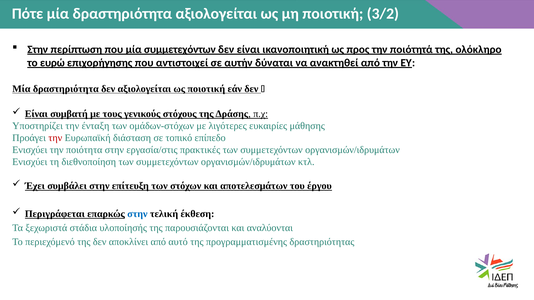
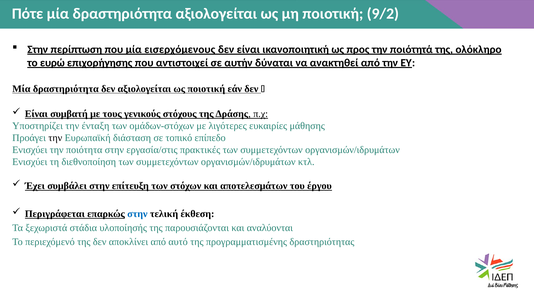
3/2: 3/2 -> 9/2
μία συμμετεχόντων: συμμετεχόντων -> εισερχόμενους
την at (55, 138) colour: red -> black
